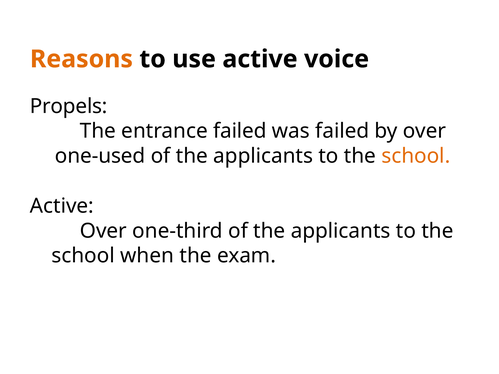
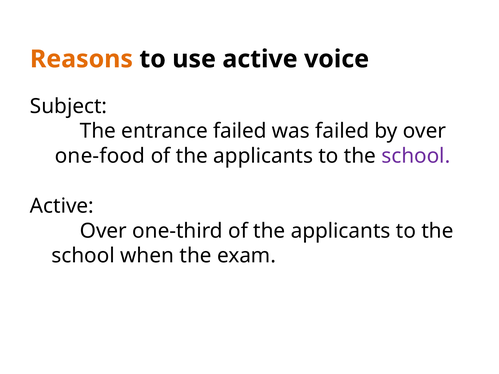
Propels: Propels -> Subject
one-used: one-used -> one-food
school at (416, 156) colour: orange -> purple
